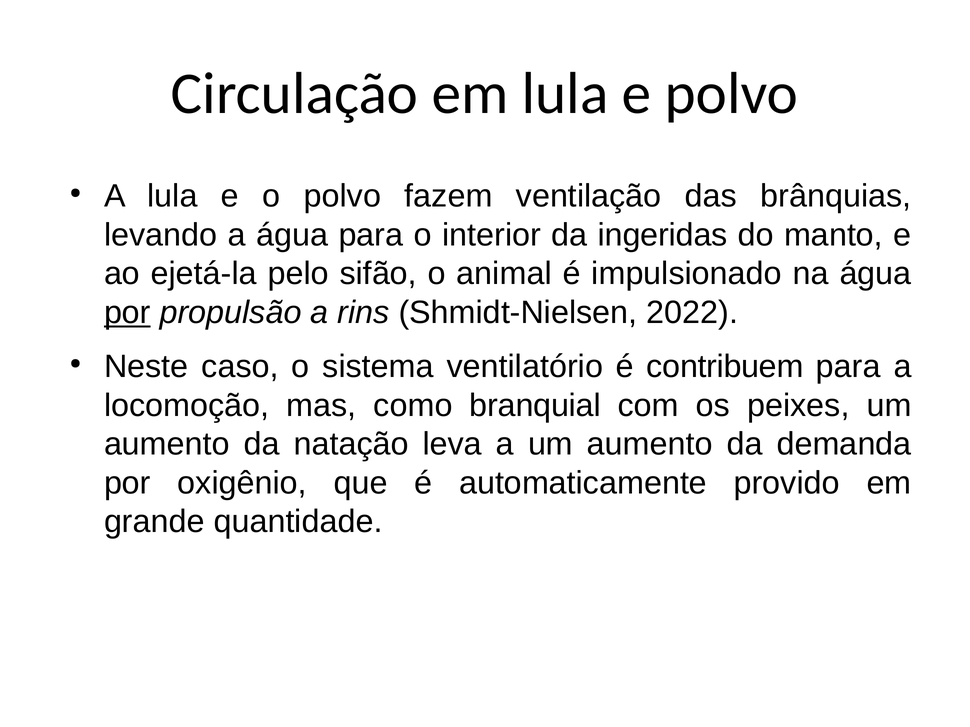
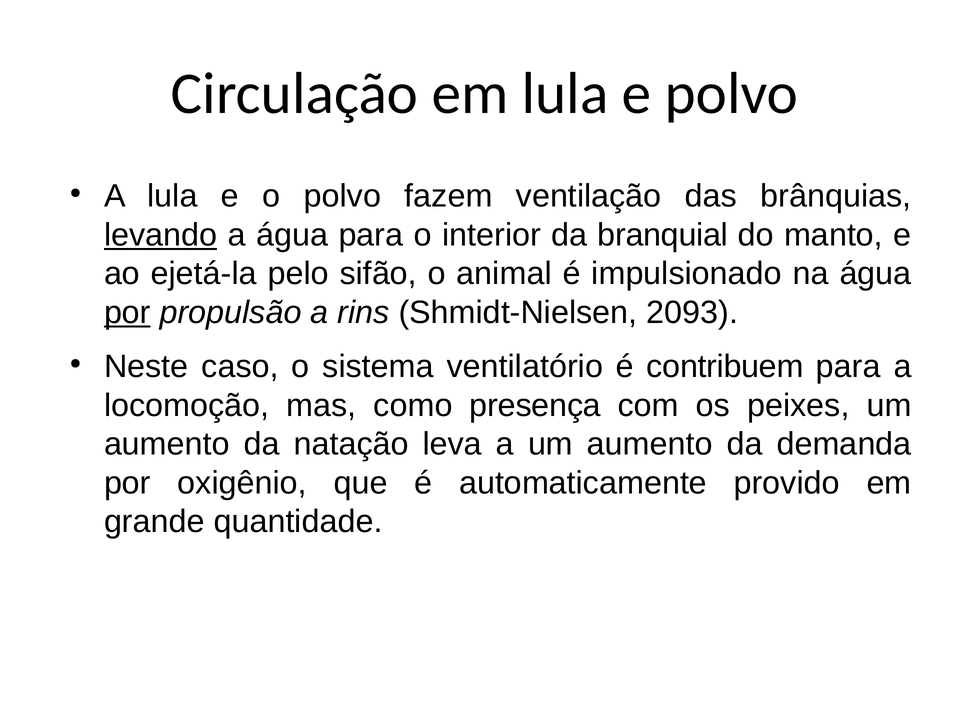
levando underline: none -> present
ingeridas: ingeridas -> branquial
2022: 2022 -> 2093
branquial: branquial -> presença
